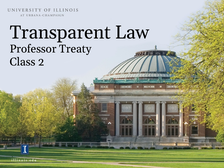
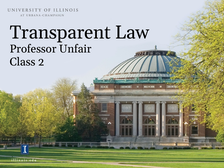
Treaty: Treaty -> Unfair
